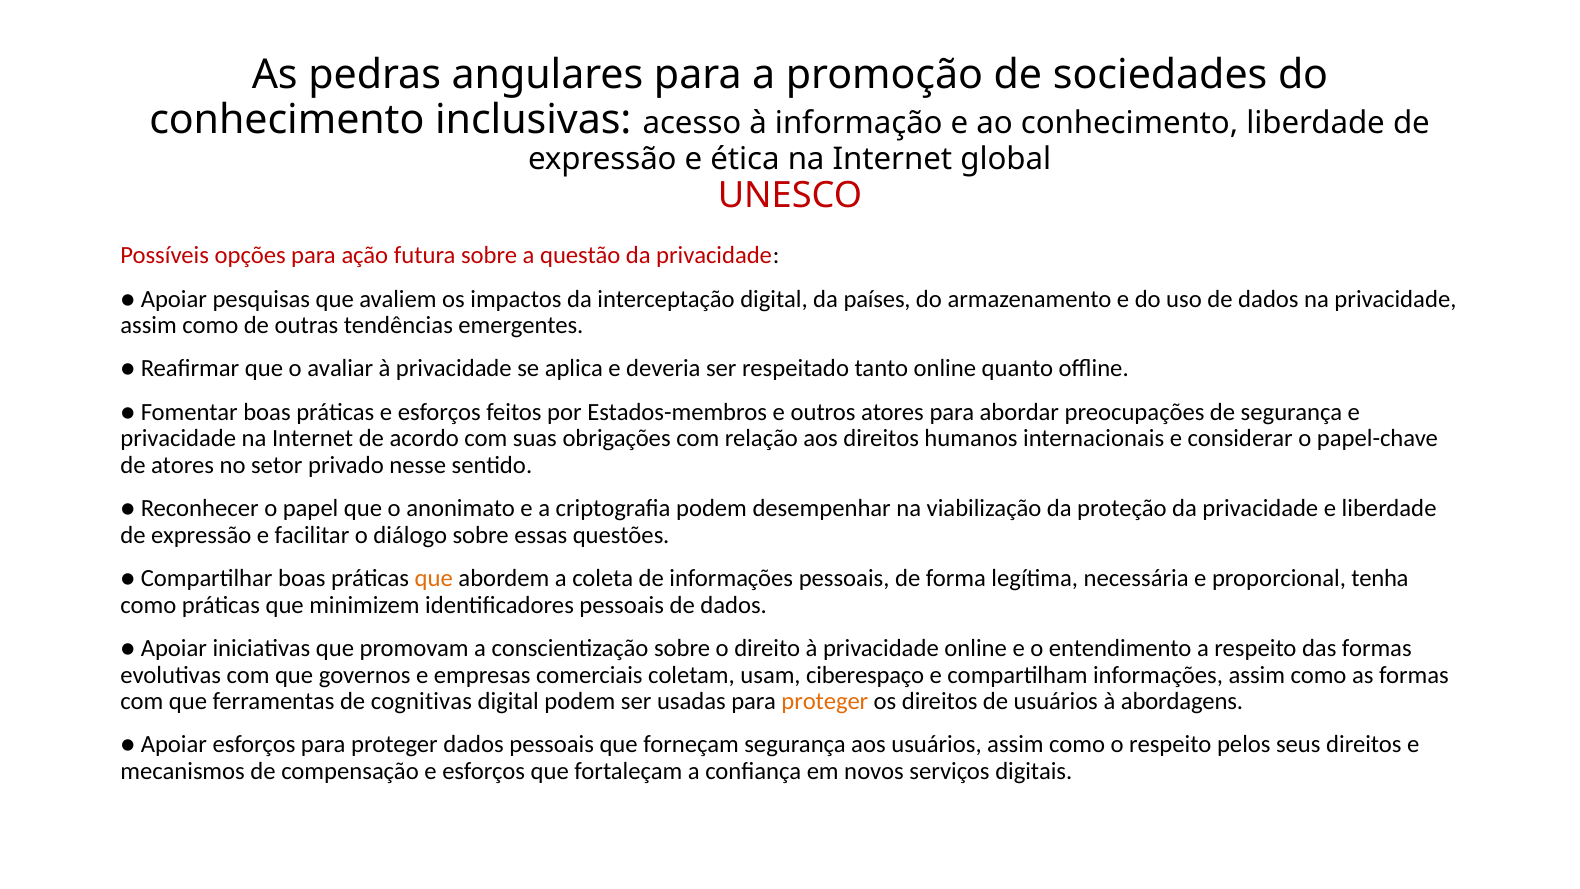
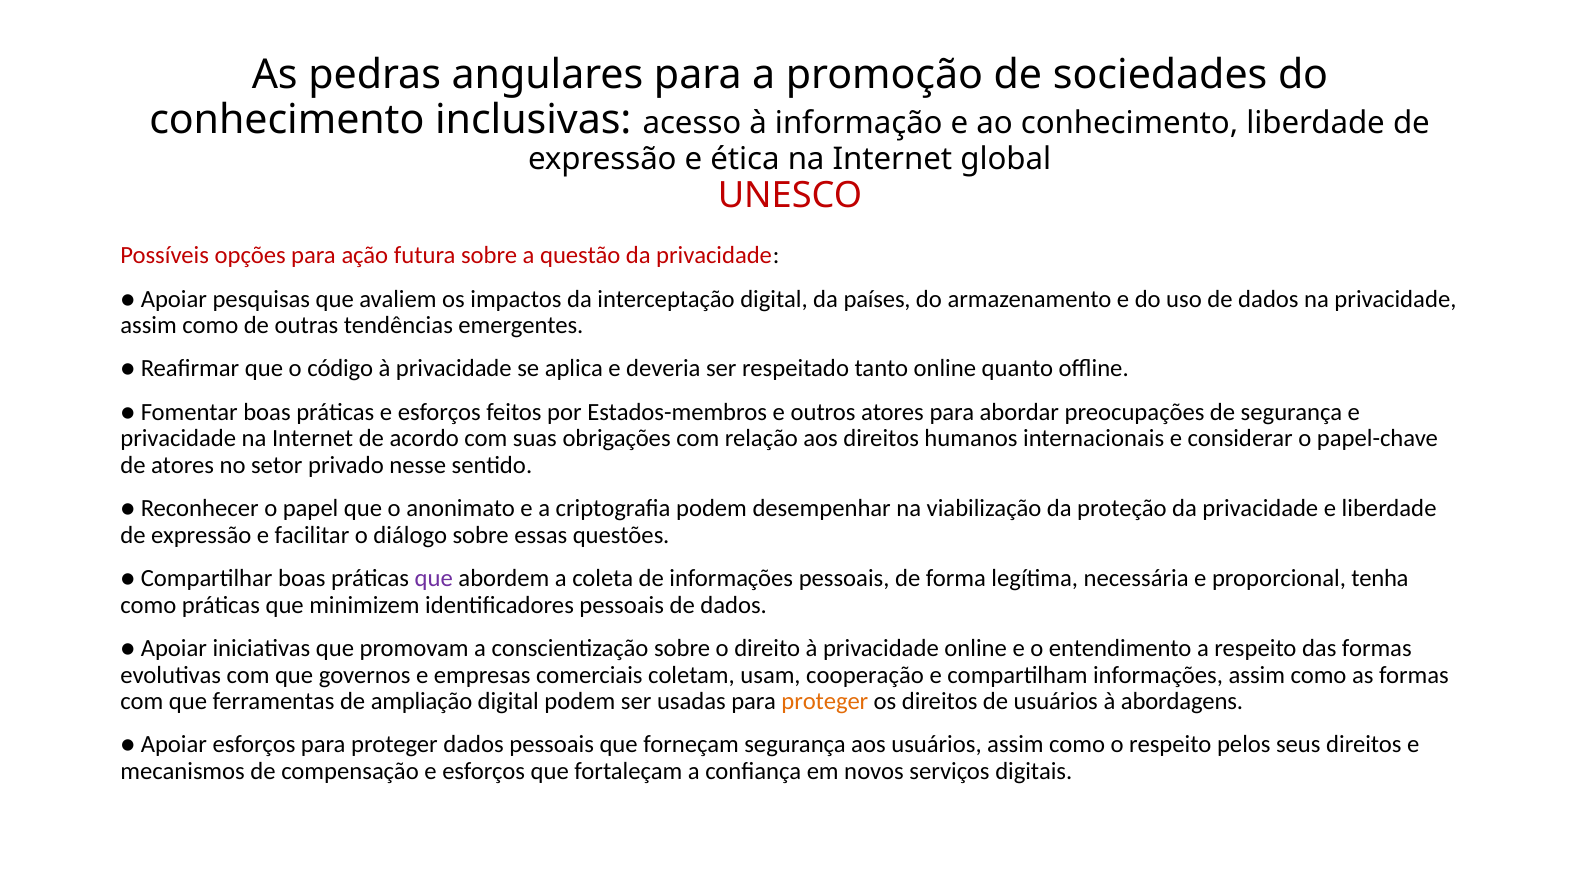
avaliar: avaliar -> código
que at (434, 578) colour: orange -> purple
ciberespaço: ciberespaço -> cooperação
cognitivas: cognitivas -> ampliação
